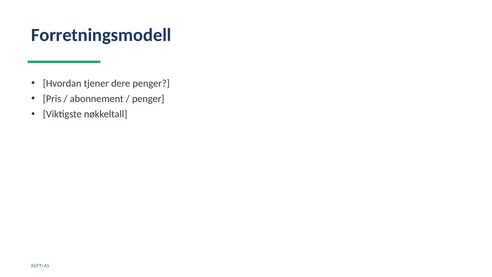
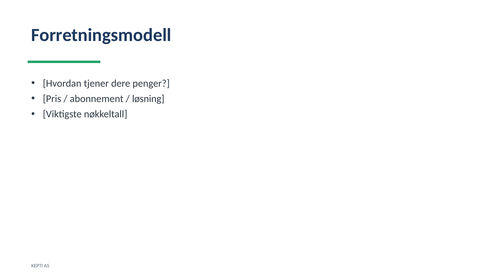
penger at (148, 99): penger -> løsning
